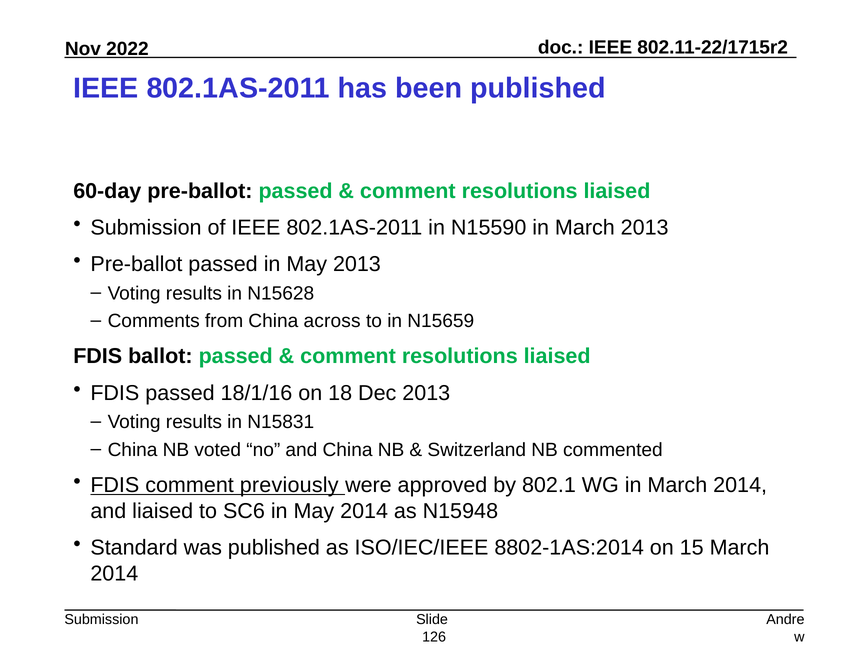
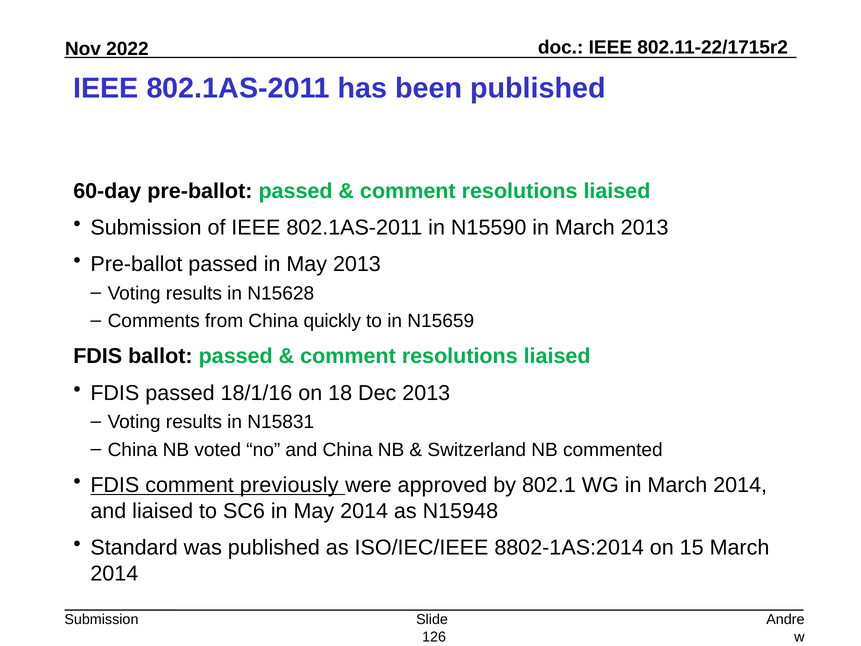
across: across -> quickly
